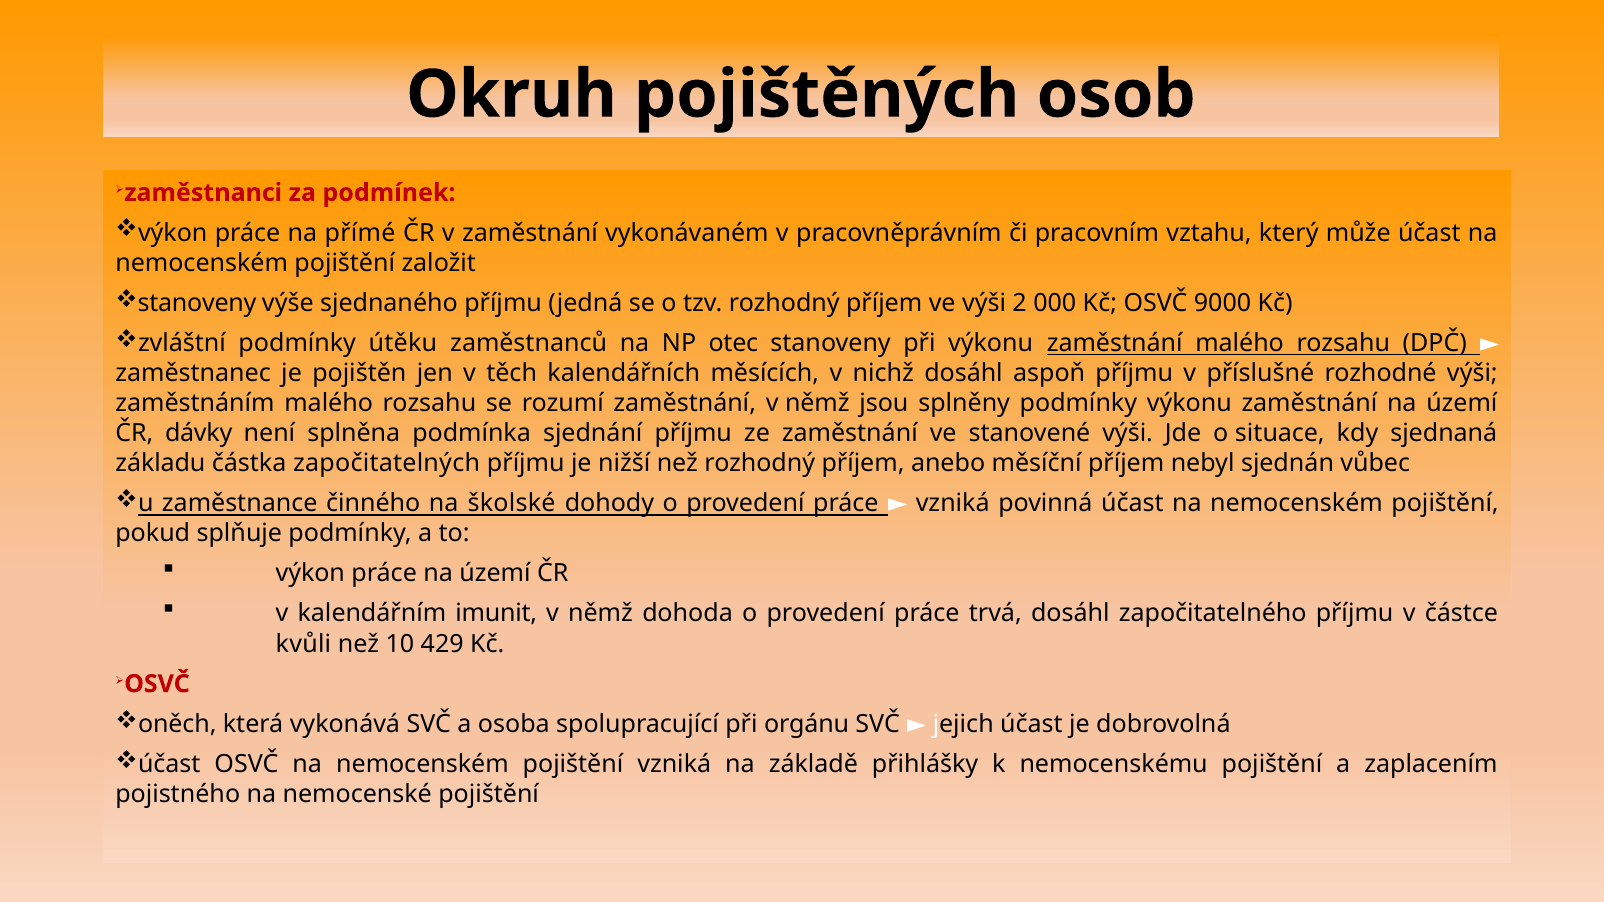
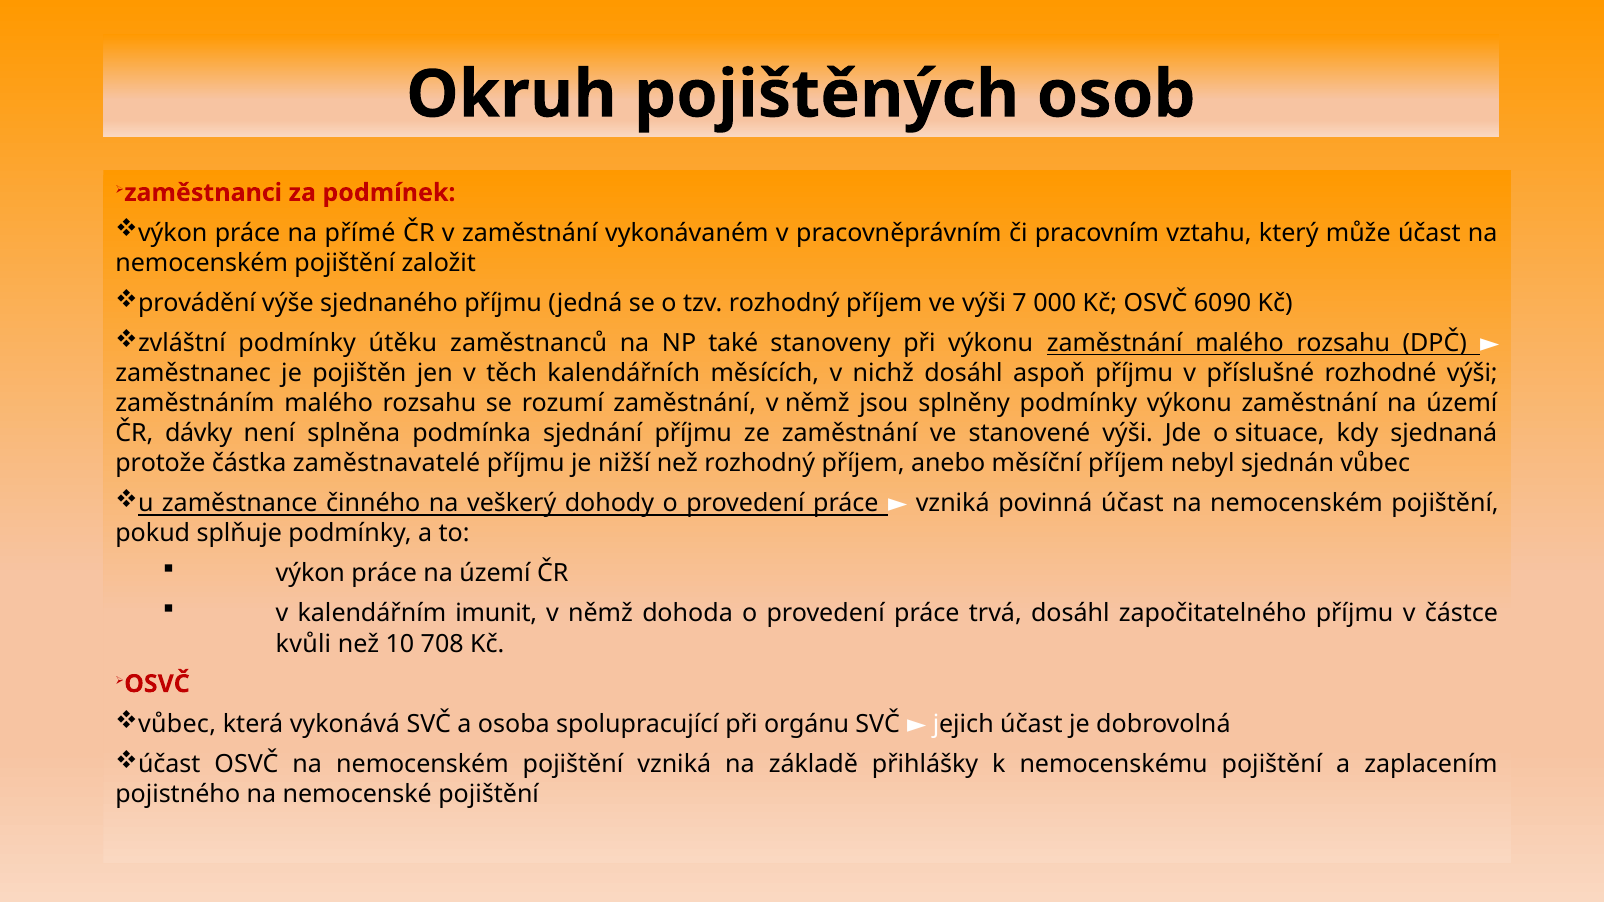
stanoveny at (197, 303): stanoveny -> provádění
2: 2 -> 7
9000: 9000 -> 6090
otec: otec -> také
základu: základu -> protože
započitatelných: započitatelných -> zaměstnavatelé
školské: školské -> veškerý
429: 429 -> 708
oněch at (177, 724): oněch -> vůbec
